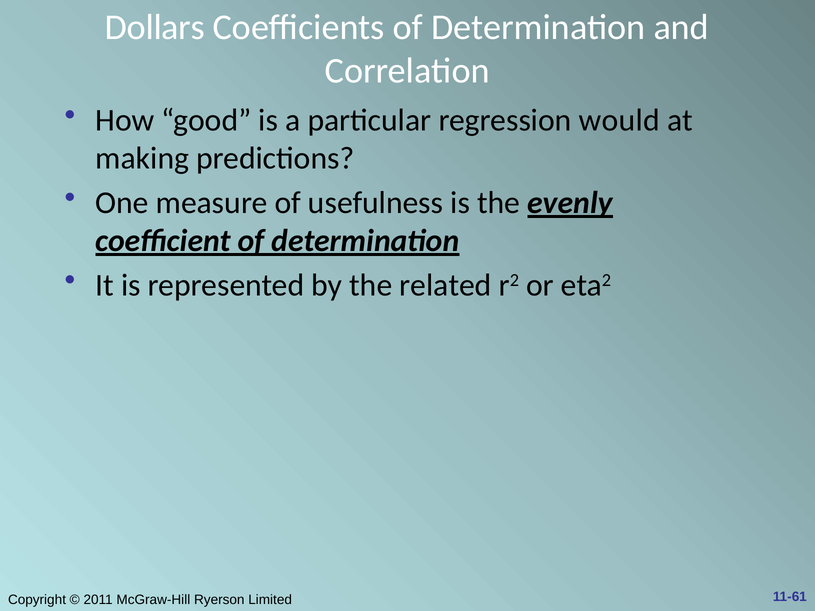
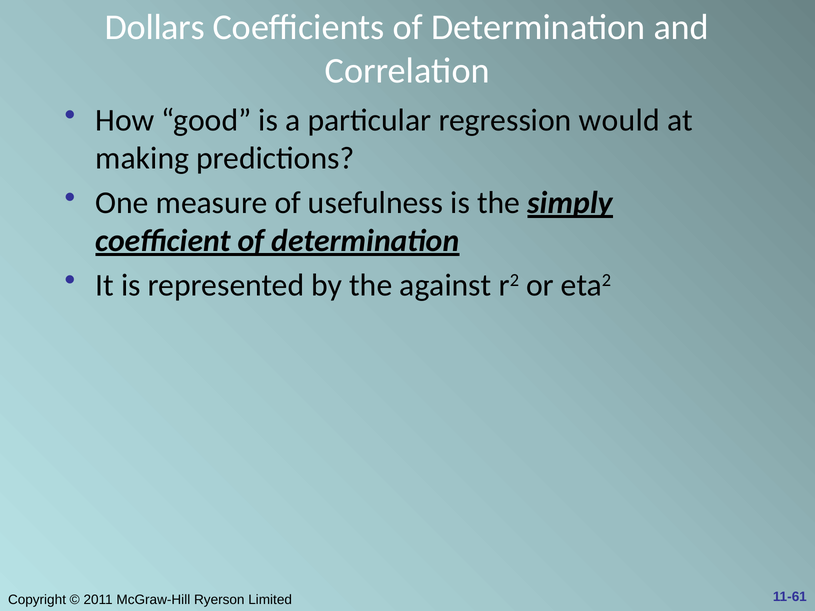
evenly: evenly -> simply
related: related -> against
